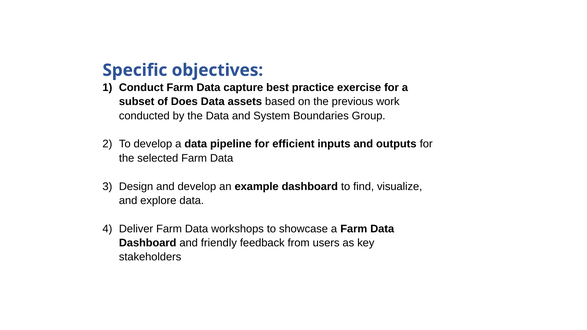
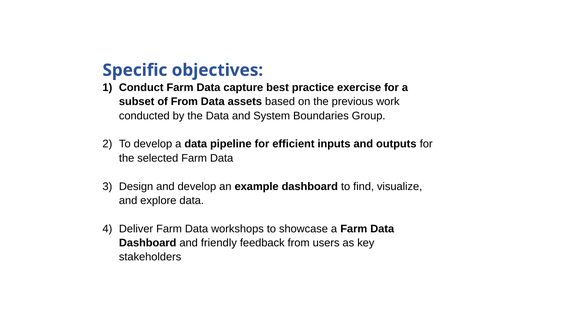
of Does: Does -> From
